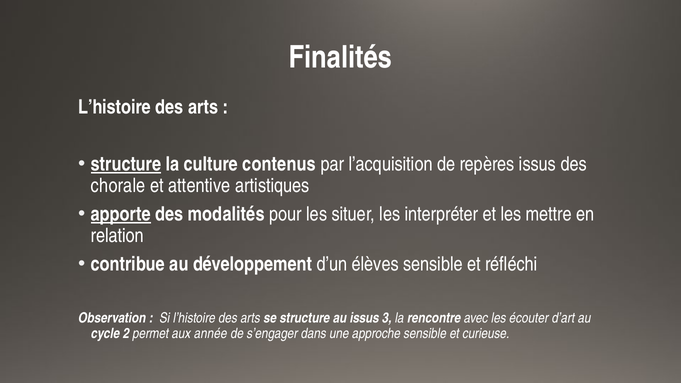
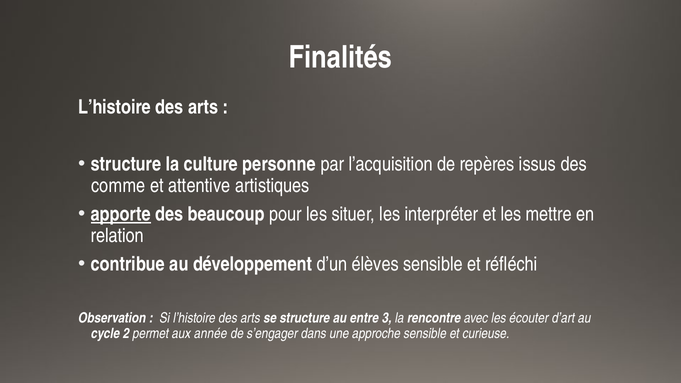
structure at (126, 164) underline: present -> none
contenus: contenus -> personne
chorale: chorale -> comme
modalités: modalités -> beaucoup
au issus: issus -> entre
